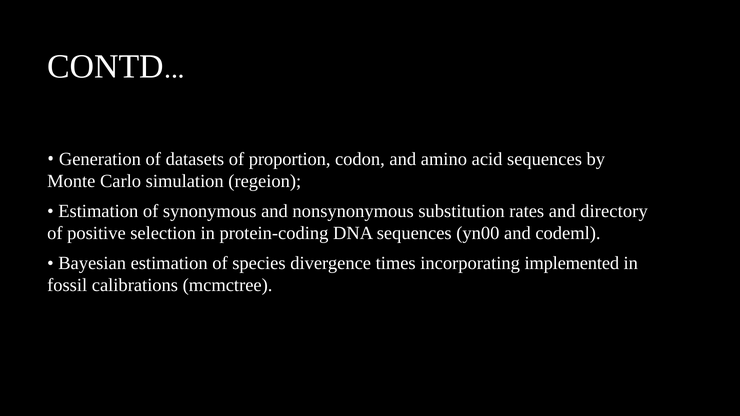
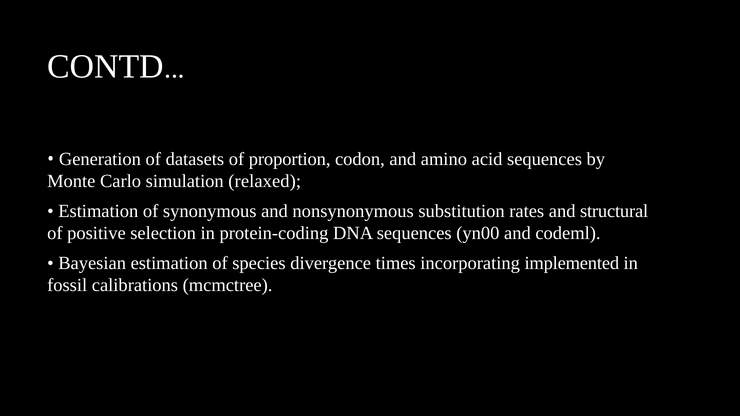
regeion: regeion -> relaxed
directory: directory -> structural
